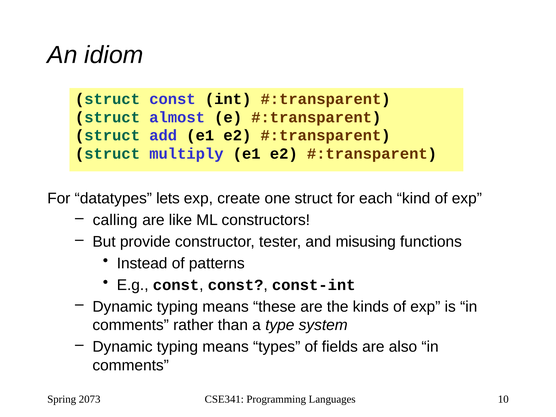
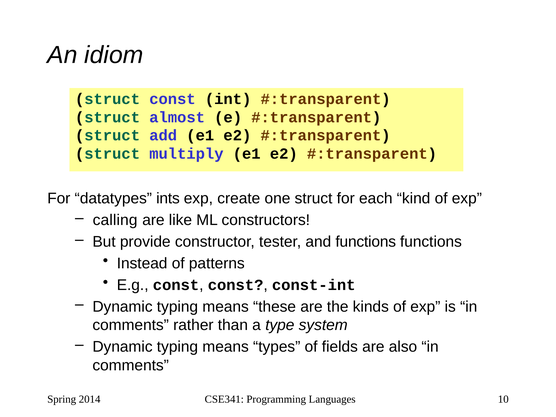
lets: lets -> ints
and misusing: misusing -> functions
2073: 2073 -> 2014
